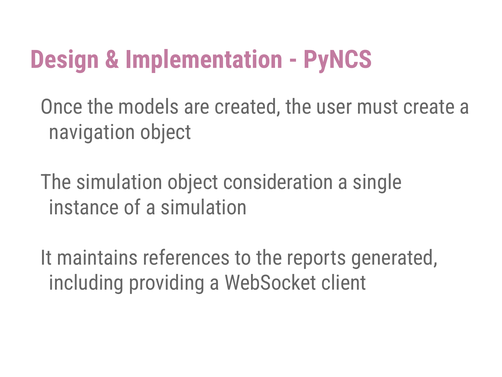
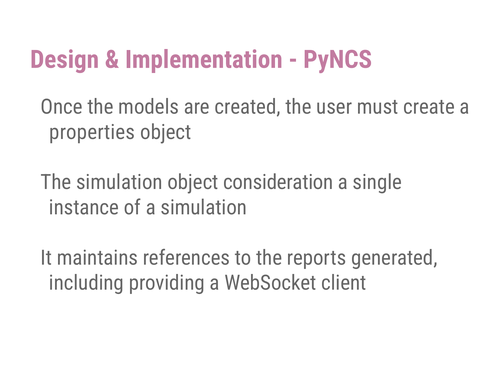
navigation: navigation -> properties
